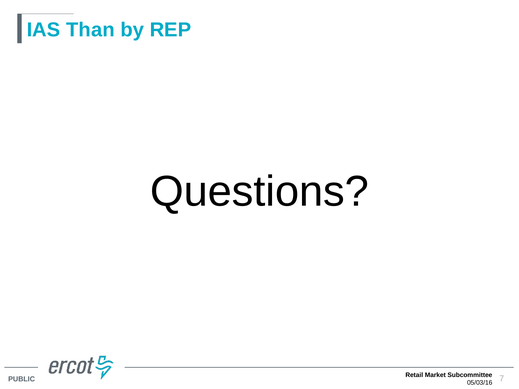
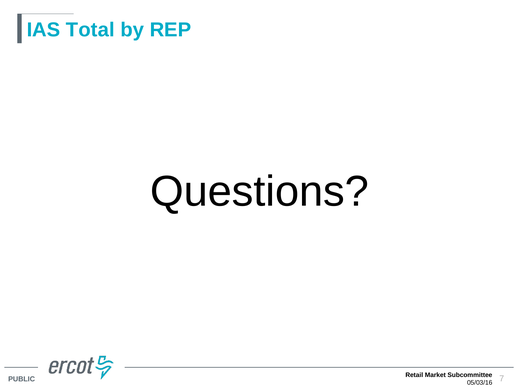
Than: Than -> Total
